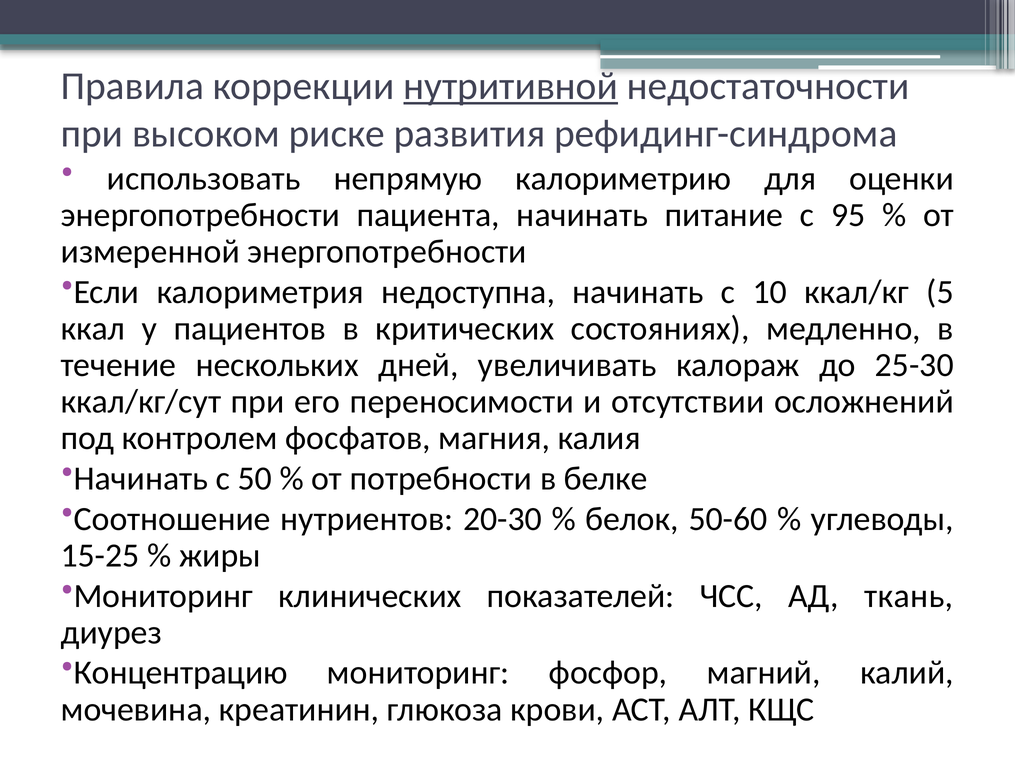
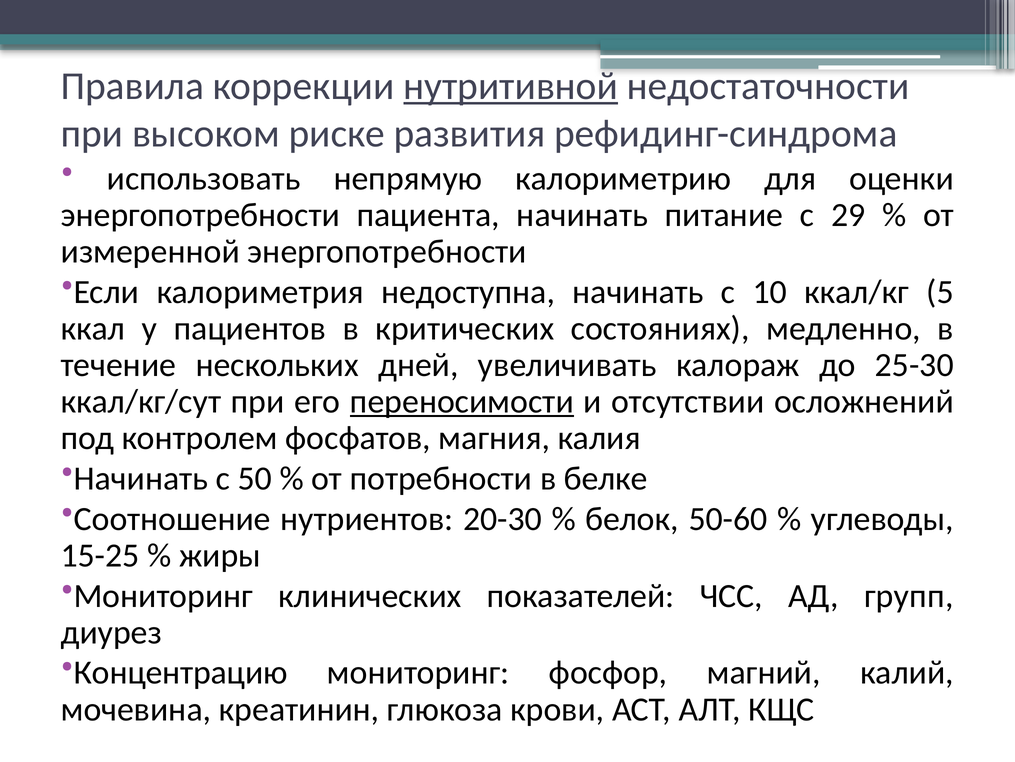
95: 95 -> 29
переносимости underline: none -> present
ткань: ткань -> групп
